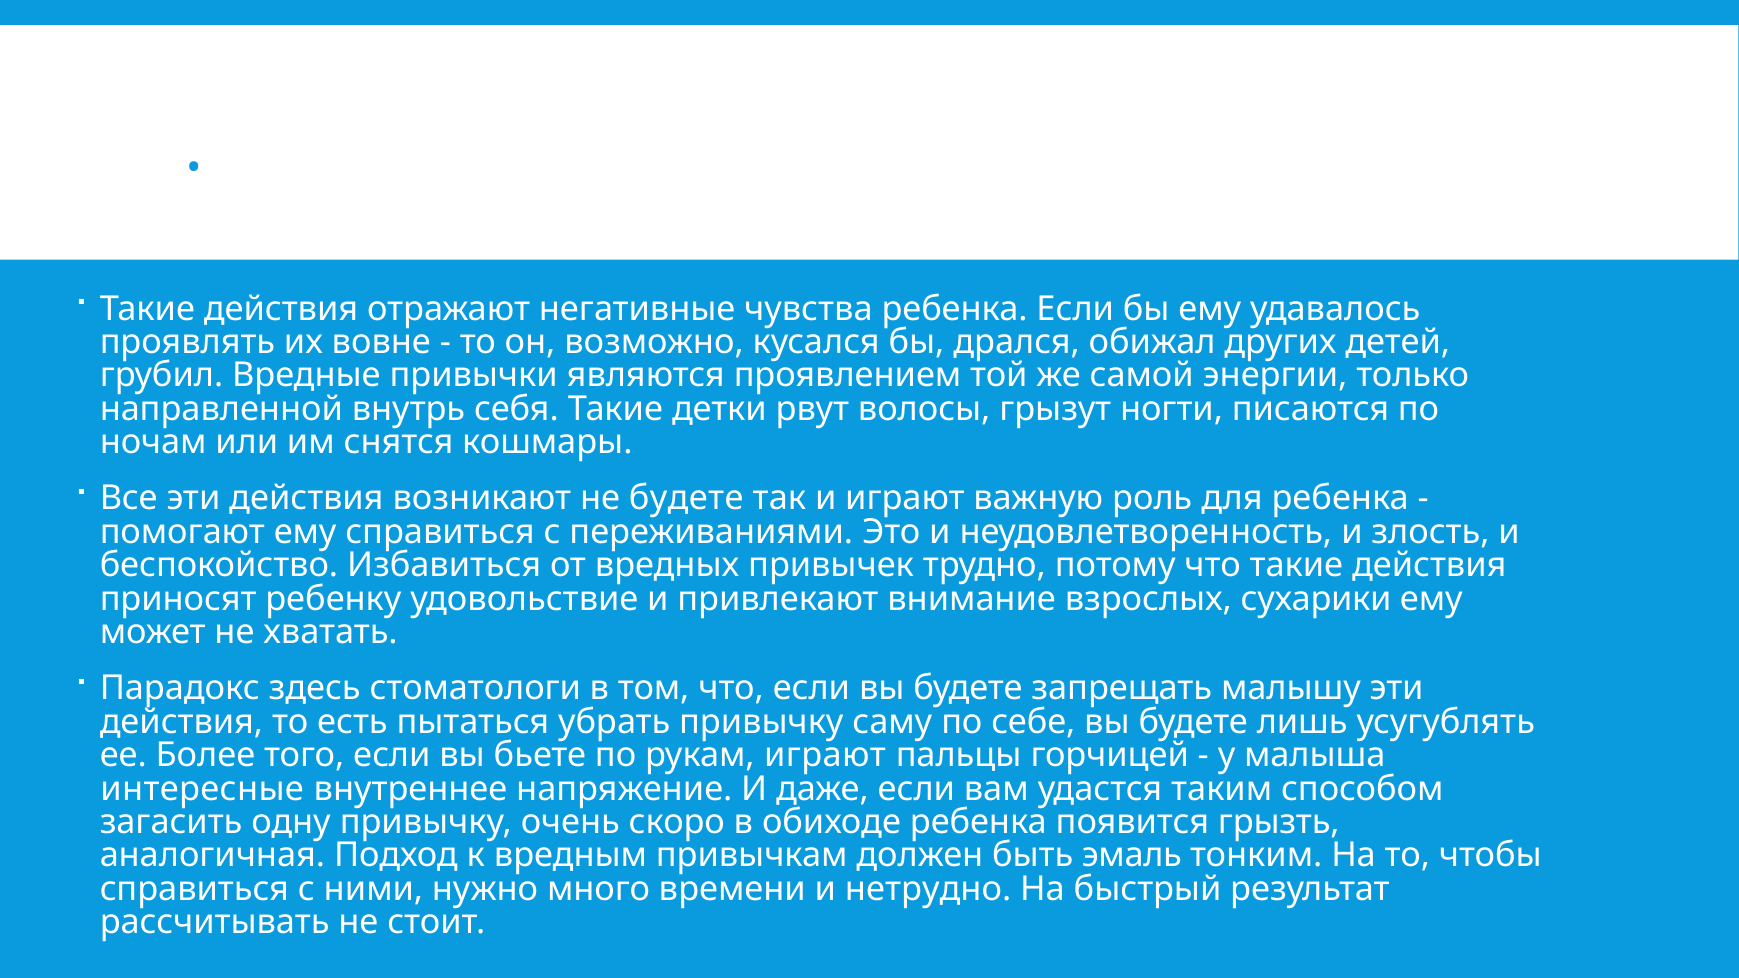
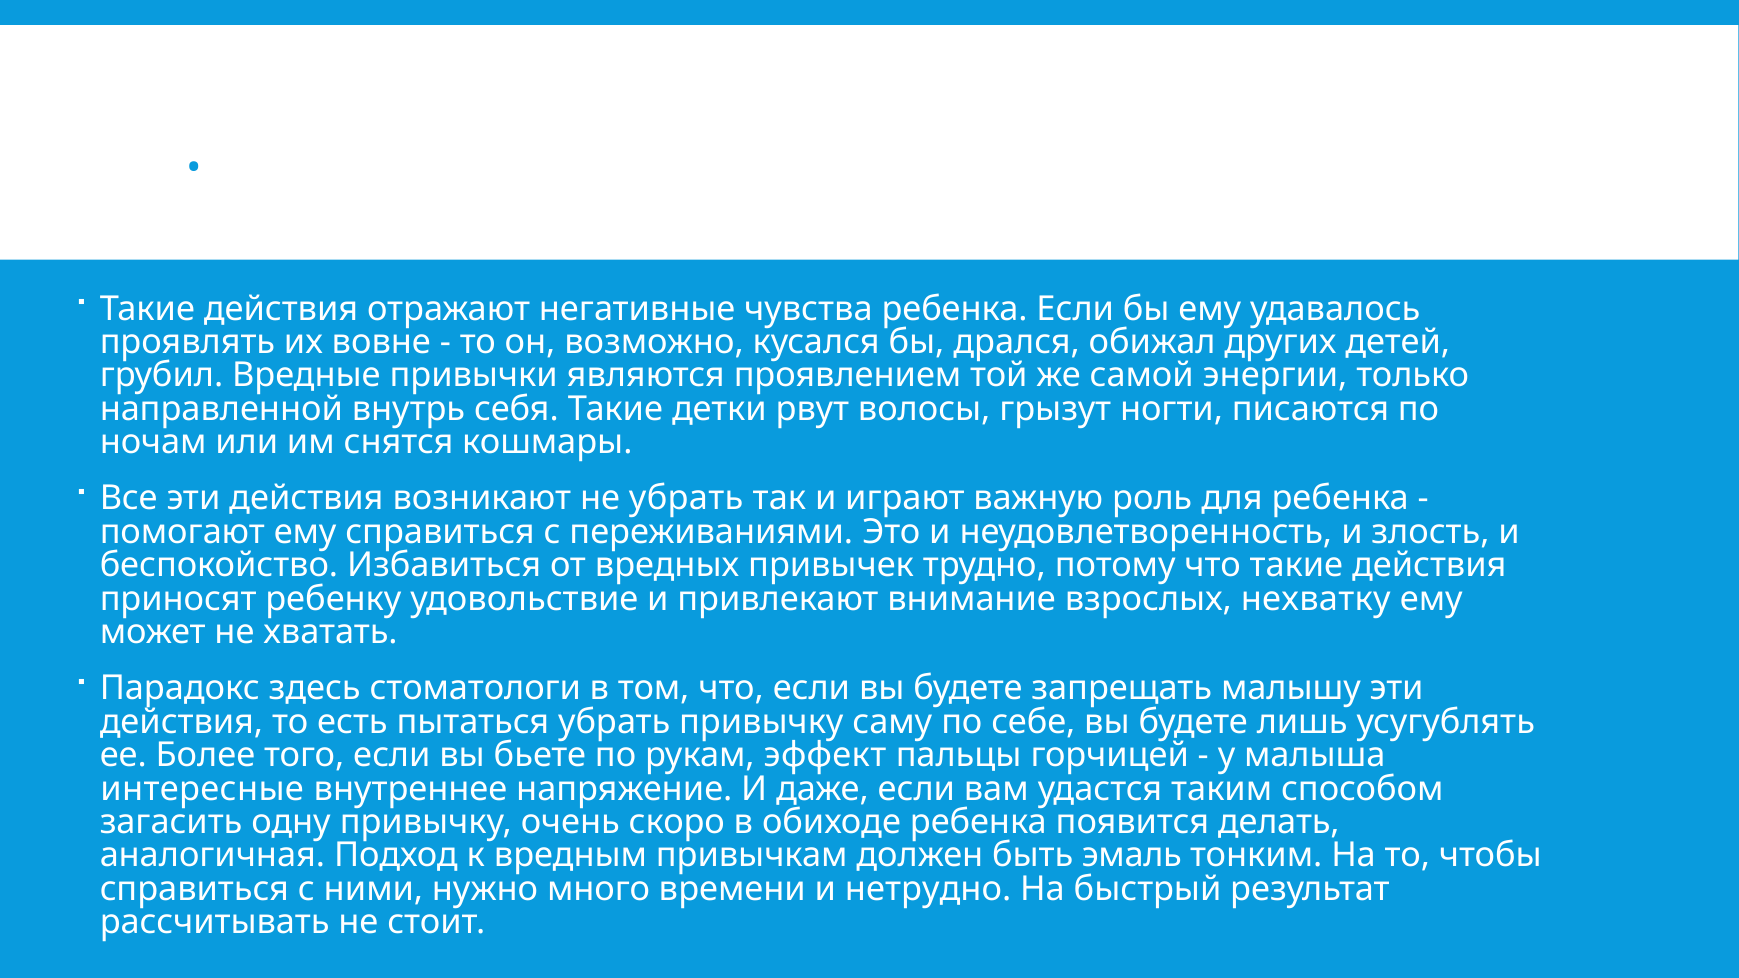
не будете: будете -> убрать
сухарики: сухарики -> нехватку
рукам играют: играют -> эффект
грызть: грызть -> делать
